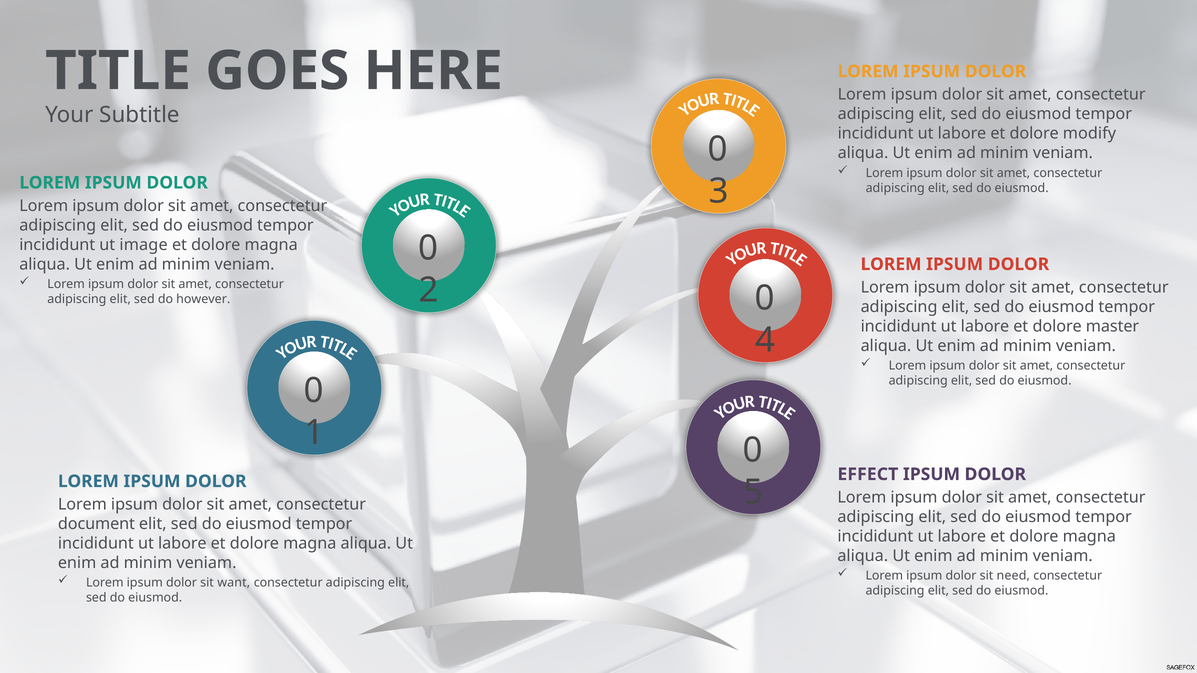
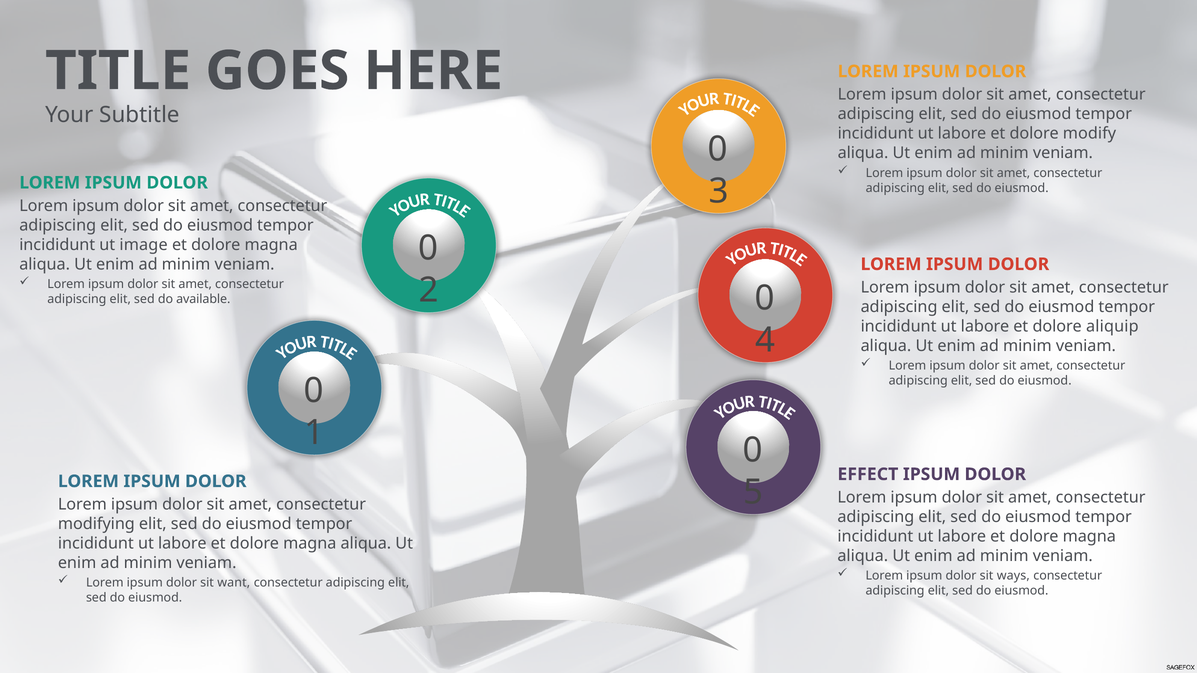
however: however -> available
master: master -> aliquip
document: document -> modifying
need: need -> ways
